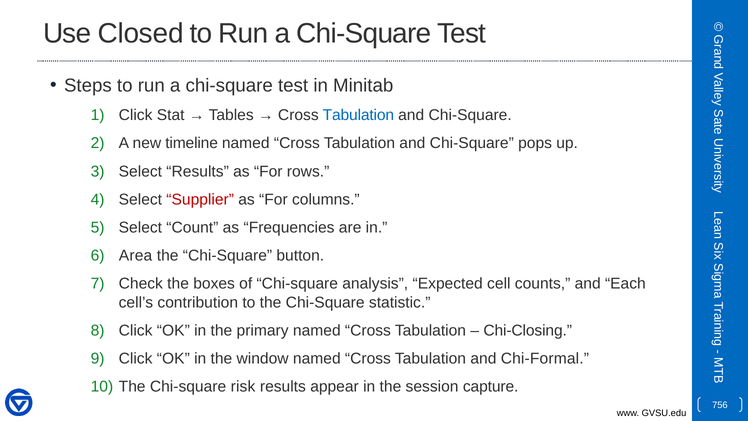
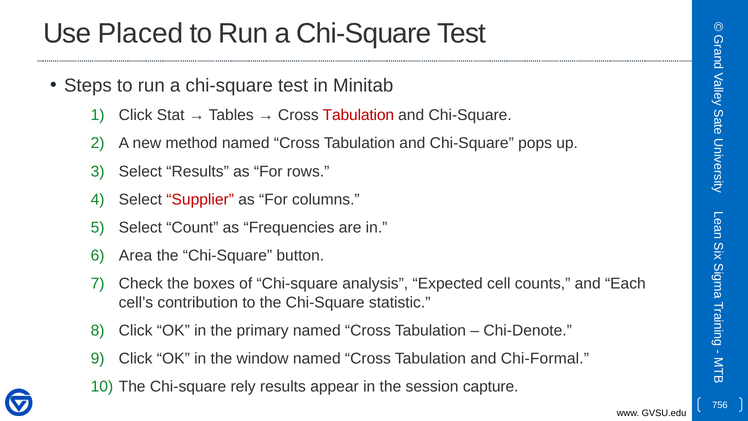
Closed: Closed -> Placed
Tabulation at (358, 115) colour: blue -> red
timeline: timeline -> method
Chi-Closing: Chi-Closing -> Chi-Denote
risk: risk -> rely
